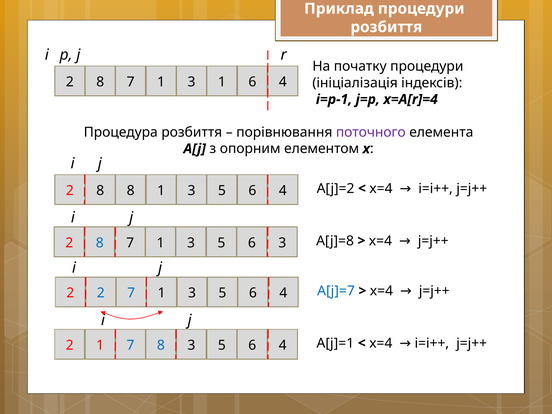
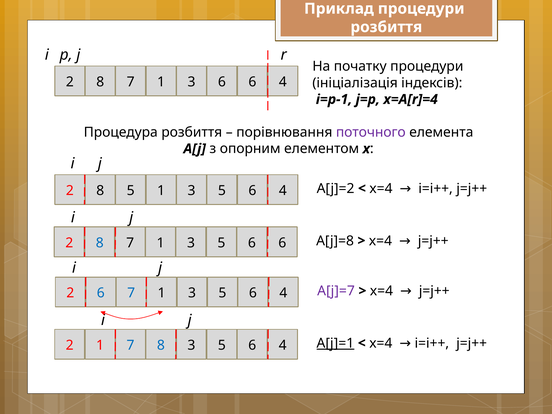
1 1: 1 -> 6
2 8 8: 8 -> 5
3 3: 3 -> 6
A[j]=7 colour: blue -> purple
2 2: 2 -> 6
A[j]=1 underline: none -> present
